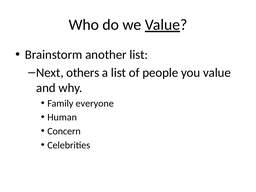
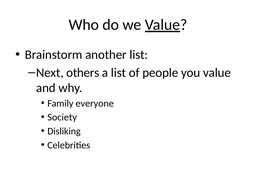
Human: Human -> Society
Concern: Concern -> Disliking
